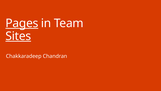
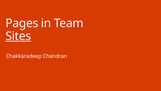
Pages underline: present -> none
